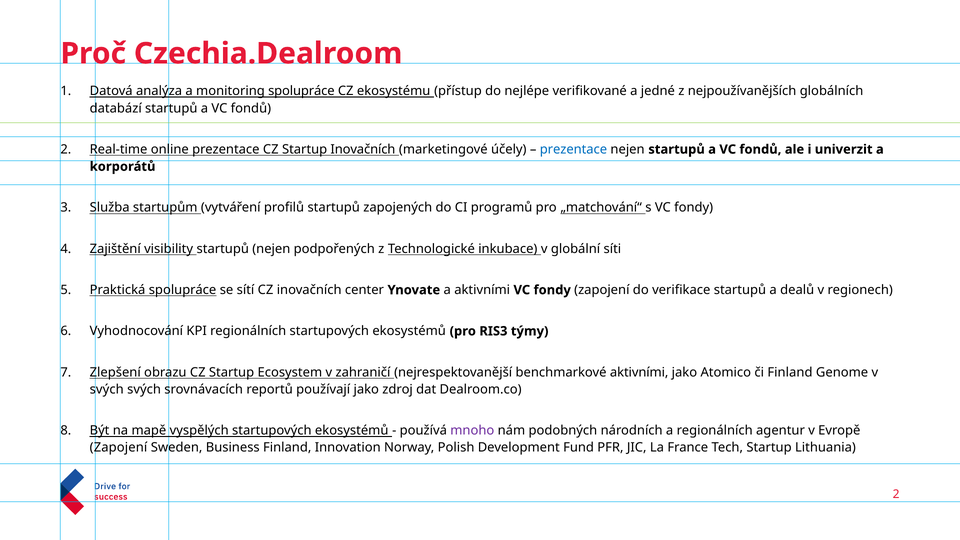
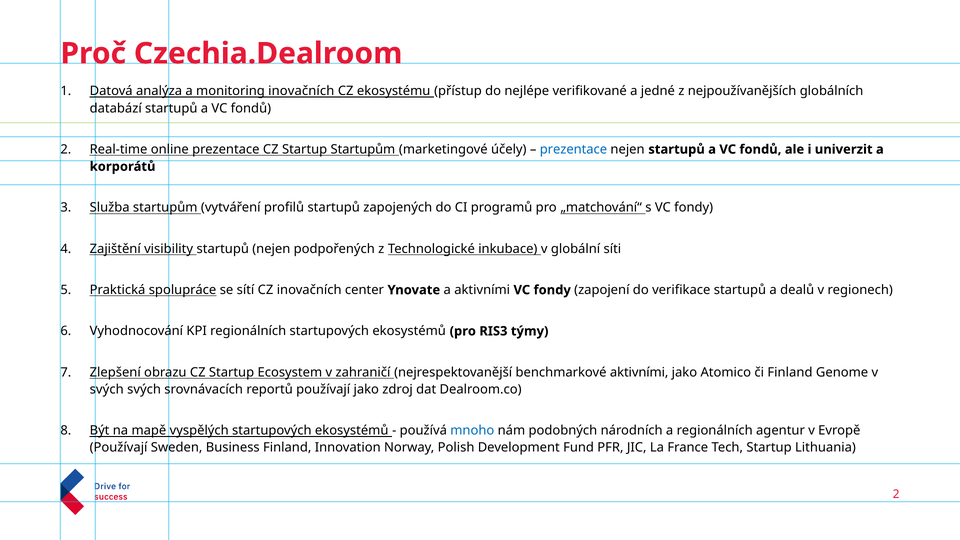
monitoring spolupráce: spolupráce -> inovačních
Startup Inovačních: Inovačních -> Startupům
mnoho colour: purple -> blue
Zapojení at (119, 448): Zapojení -> Používají
